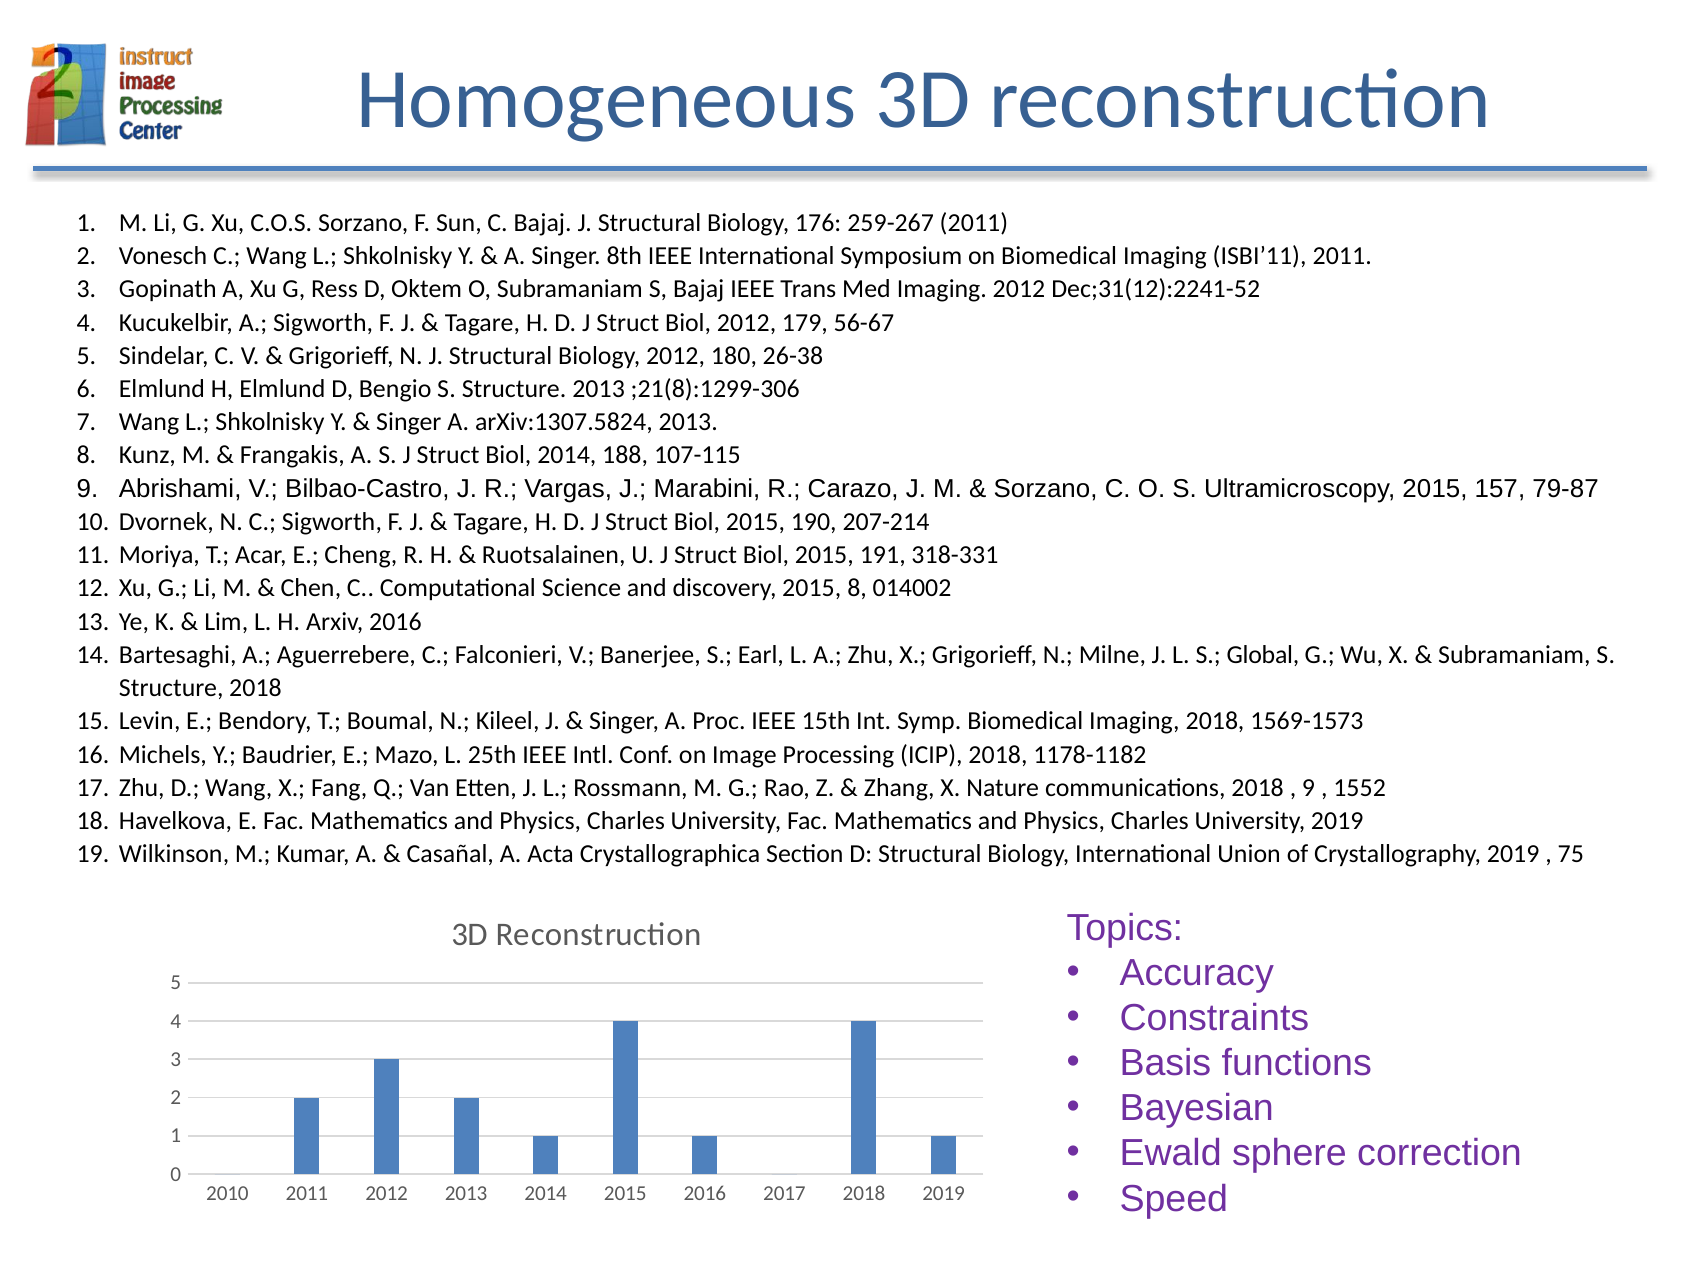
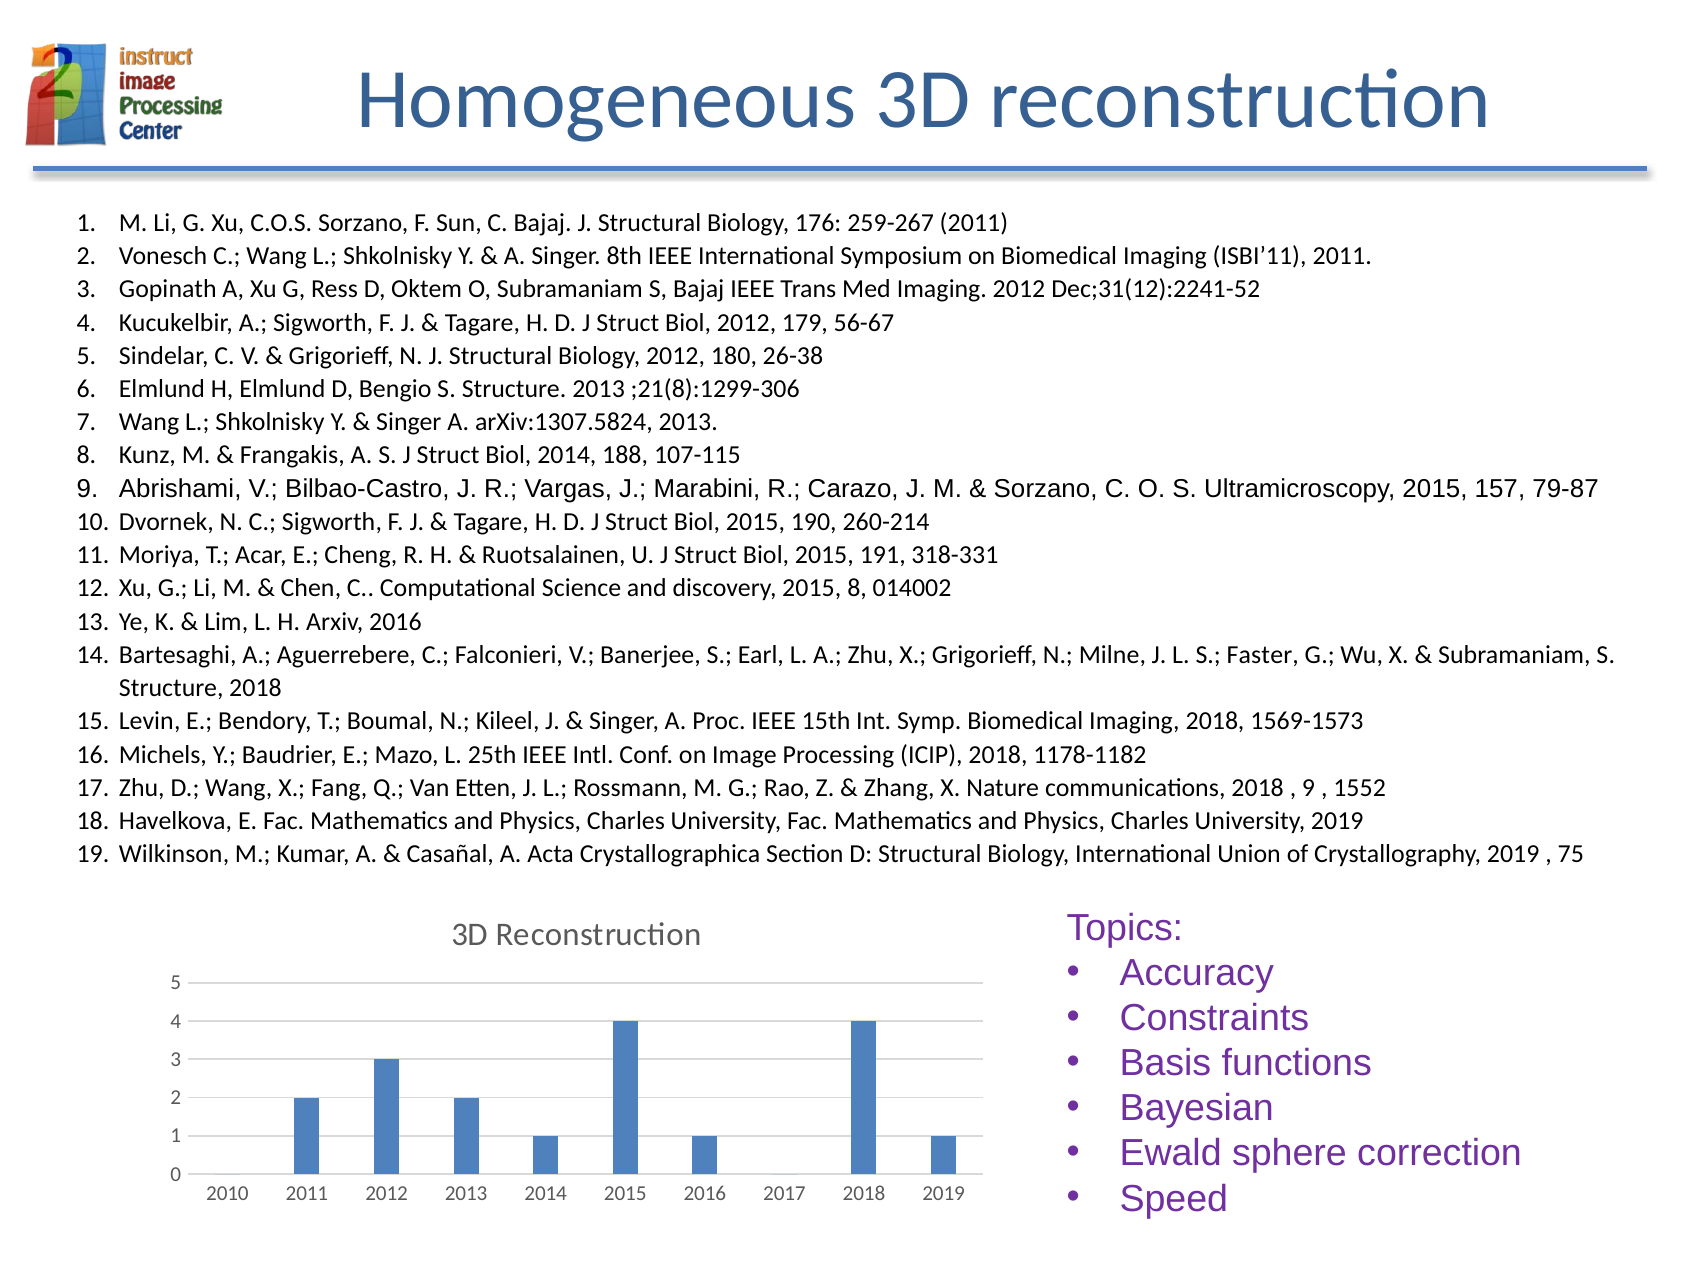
207-214: 207-214 -> 260-214
Global: Global -> Faster
